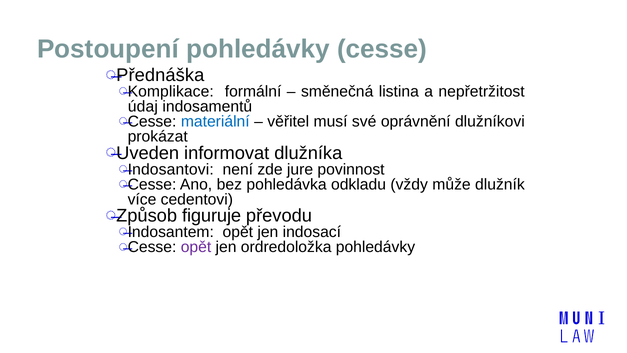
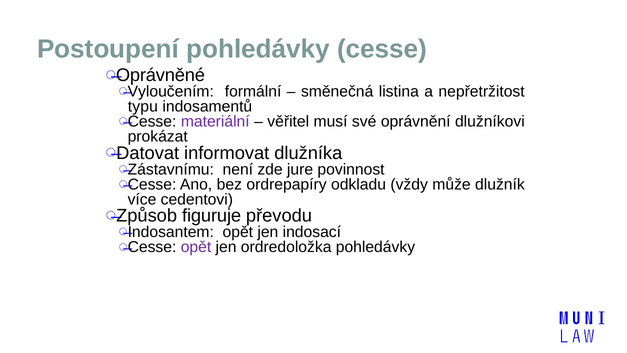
Přednáška: Přednáška -> Oprávněné
Komplikace: Komplikace -> Vyloučením
údaj: údaj -> typu
materiální colour: blue -> purple
Uveden: Uveden -> Datovat
Indosantovi: Indosantovi -> Zástavnímu
pohledávka: pohledávka -> ordrepapíry
